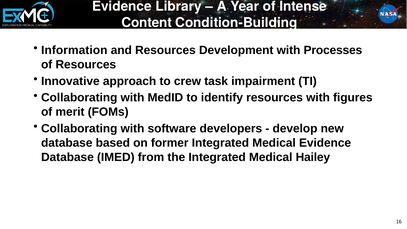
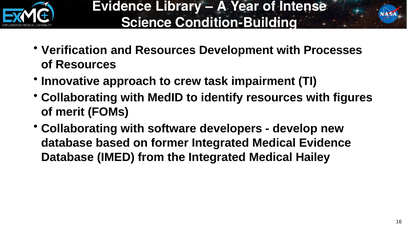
Content: Content -> Science
Information: Information -> Verification
